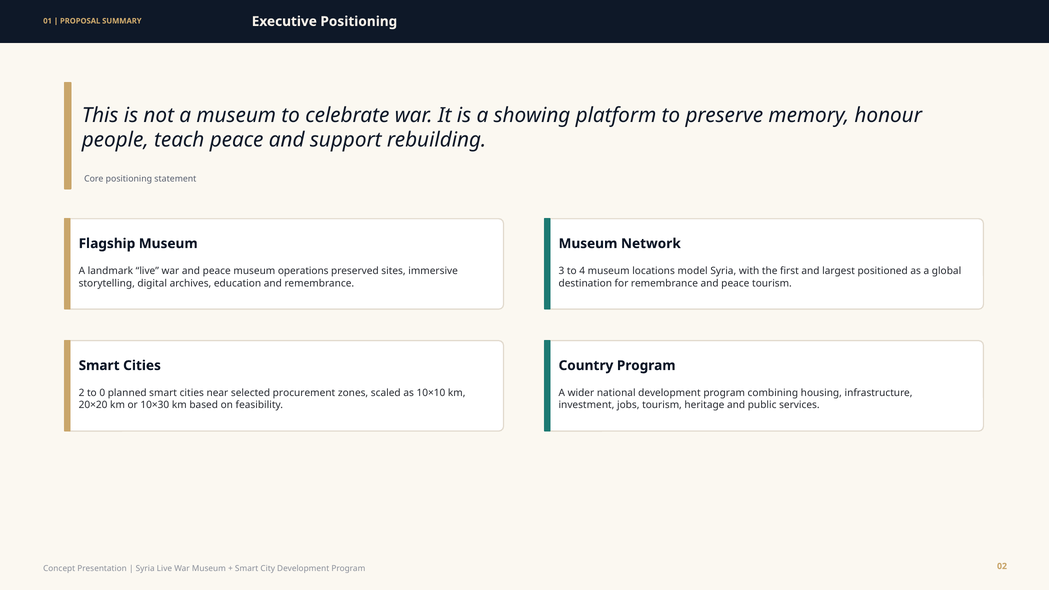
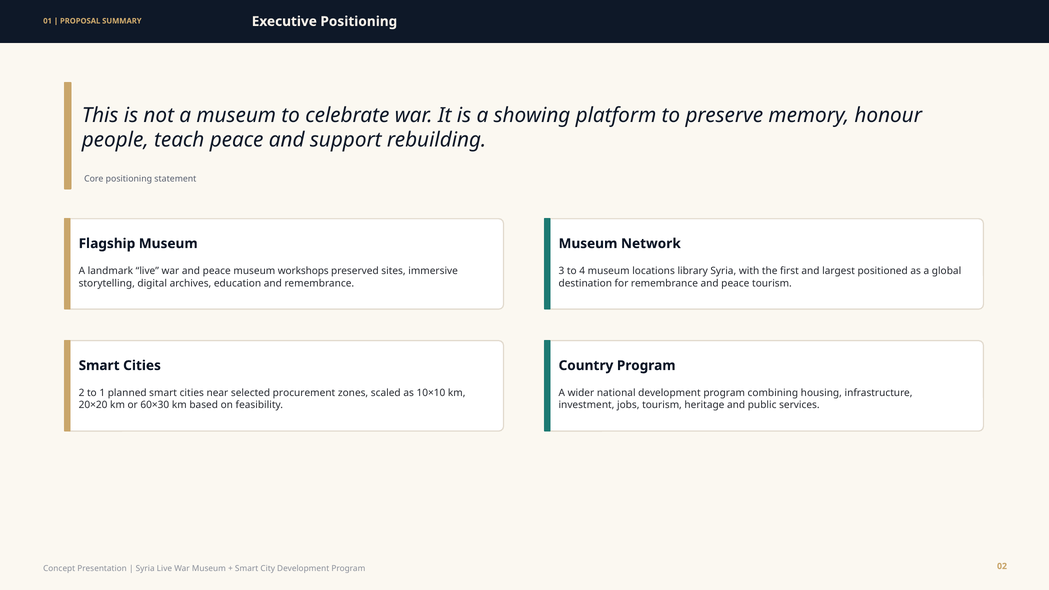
operations: operations -> workshops
model: model -> library
0: 0 -> 1
10×30: 10×30 -> 60×30
